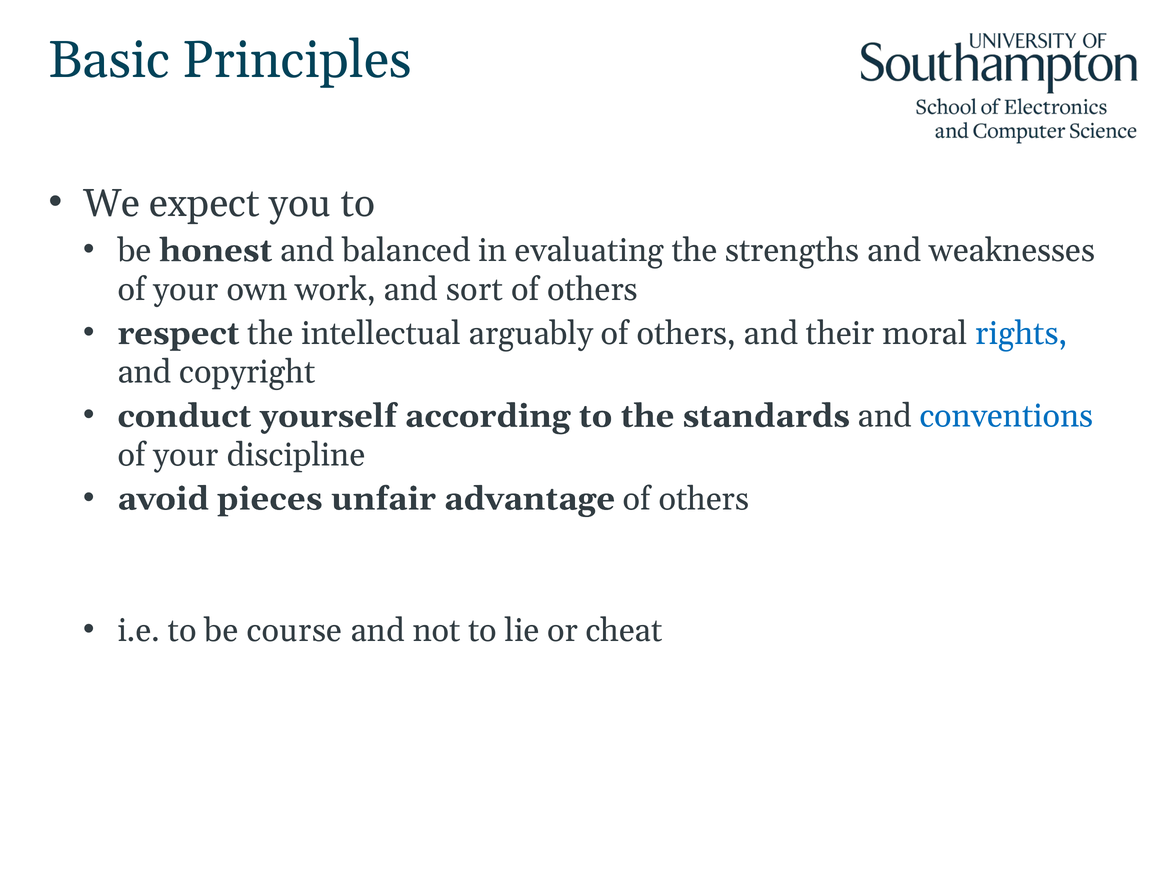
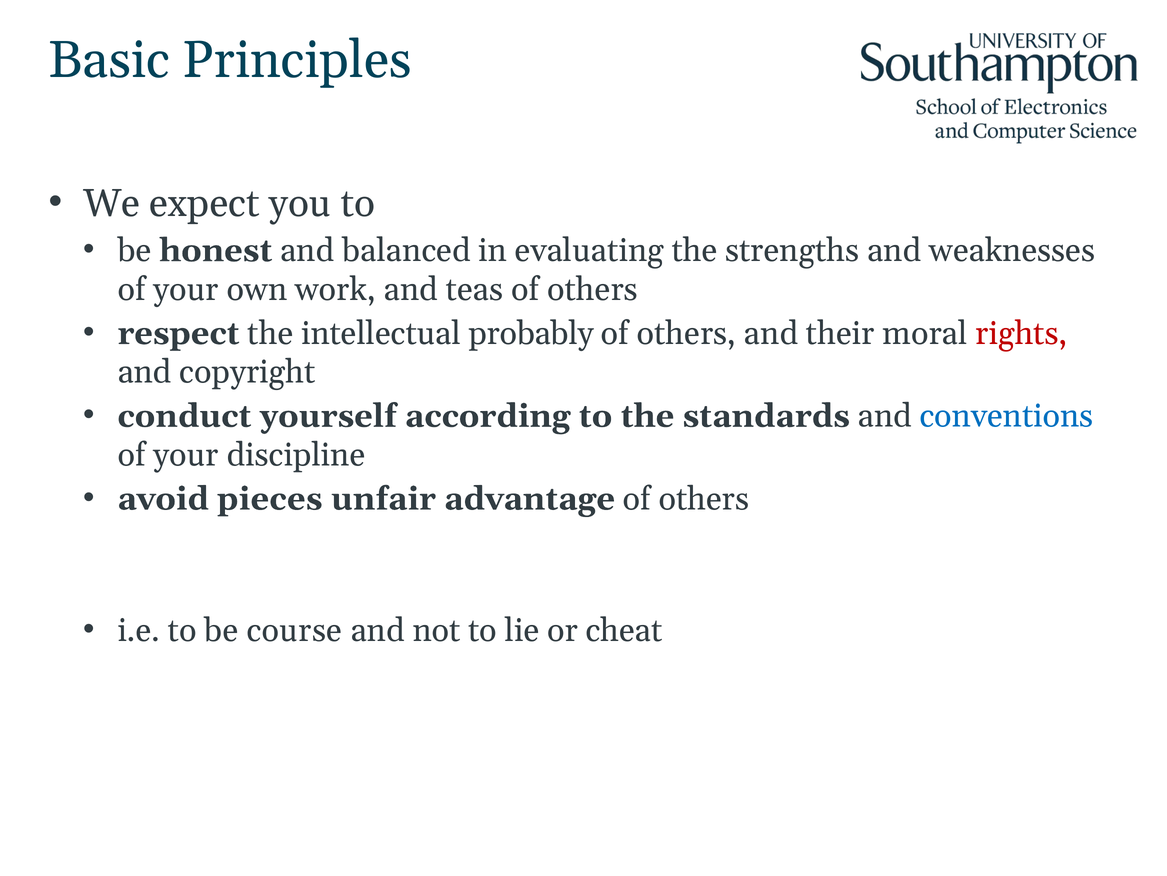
sort: sort -> teas
arguably: arguably -> probably
rights colour: blue -> red
